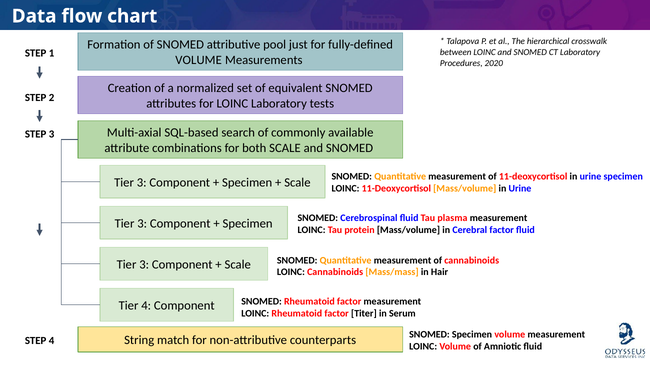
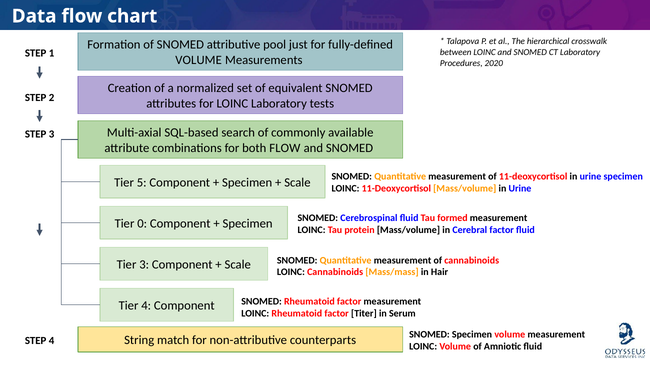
both SCALE: SCALE -> FLOW
3 at (142, 182): 3 -> 5
plasma: plasma -> formed
3 at (142, 223): 3 -> 0
